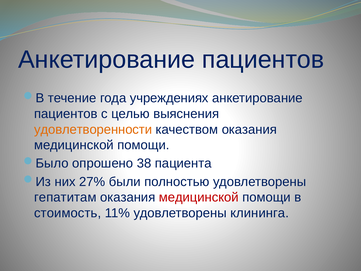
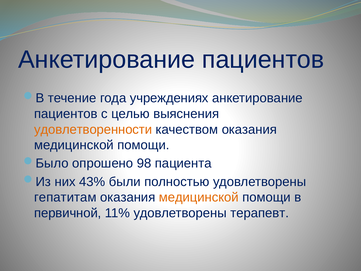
38: 38 -> 98
27%: 27% -> 43%
медицинской at (199, 197) colour: red -> orange
стоимость: стоимость -> первичной
клининга: клининга -> терапевт
